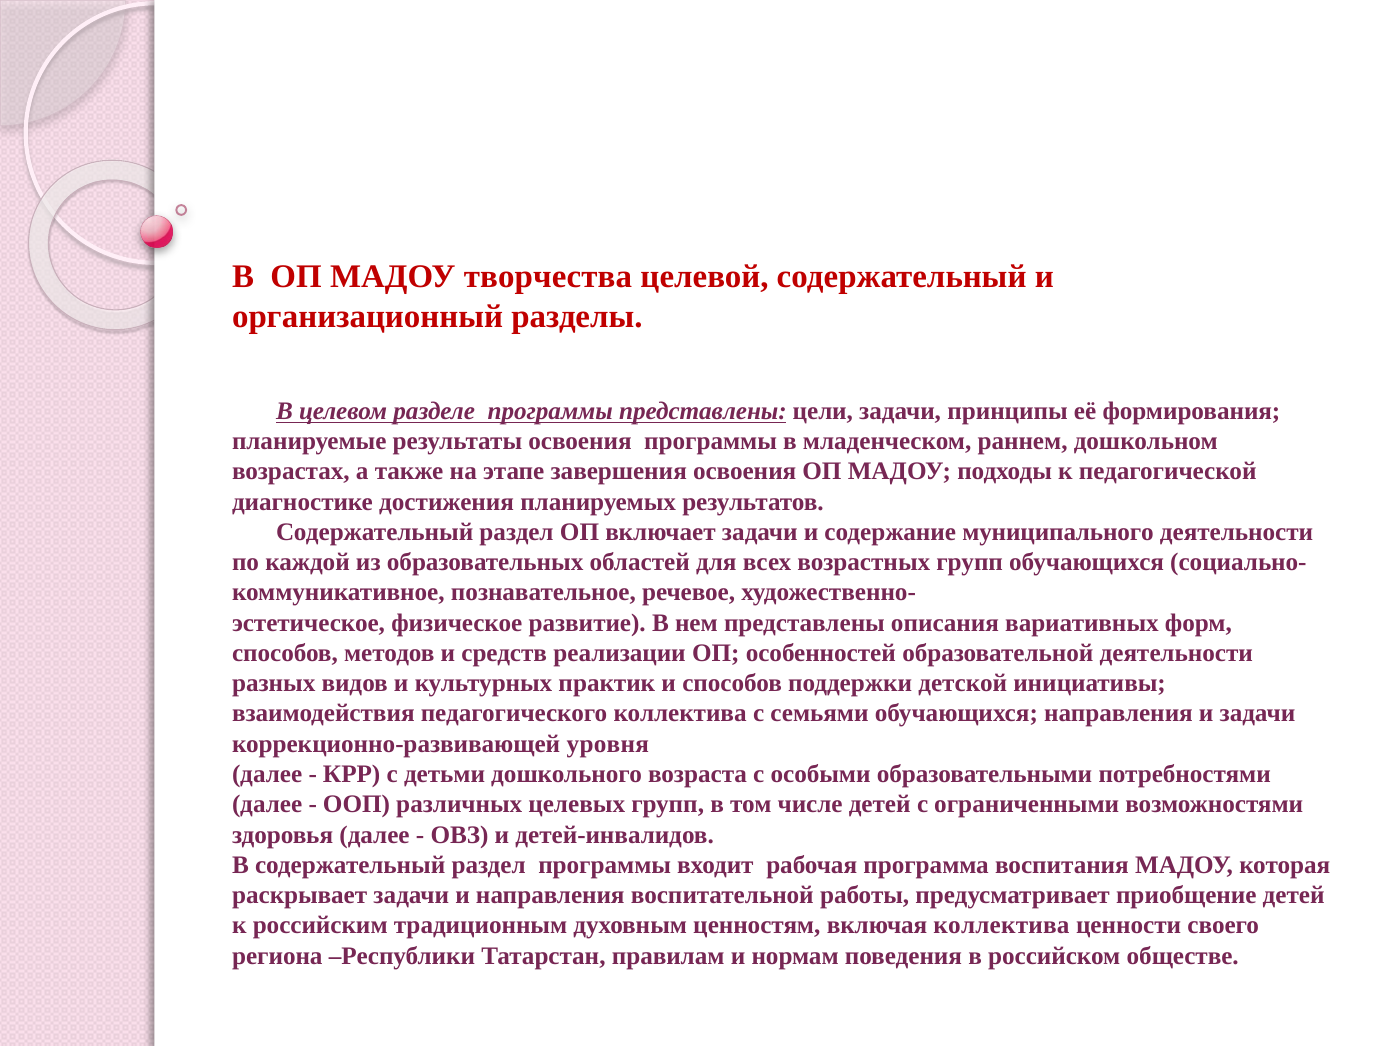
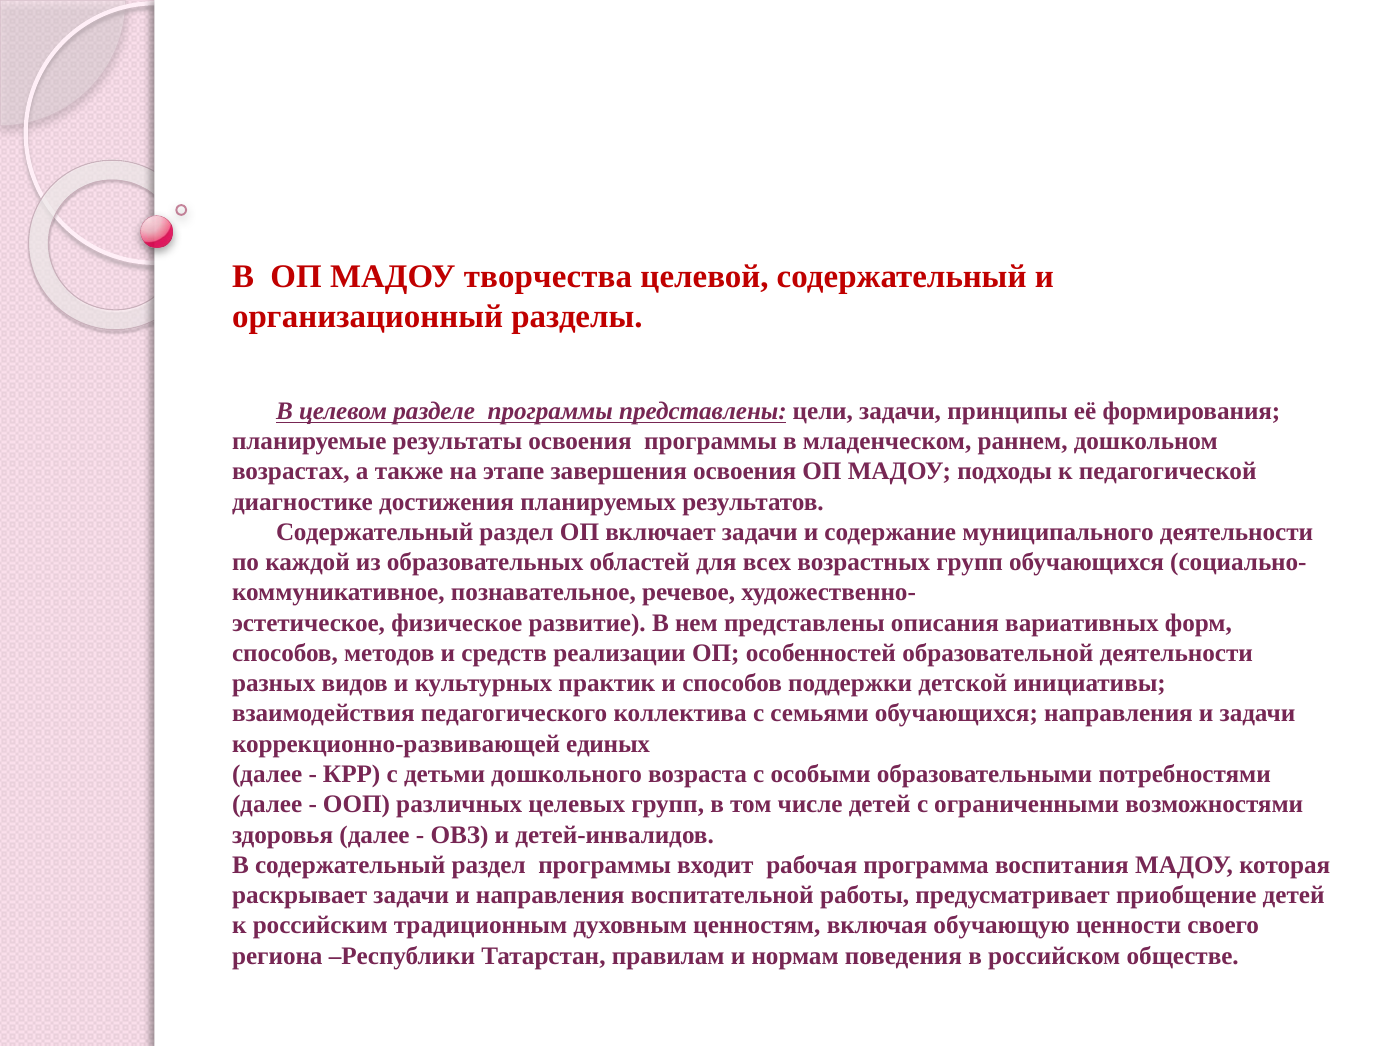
уровня: уровня -> единых
включая коллектива: коллектива -> обучающую
